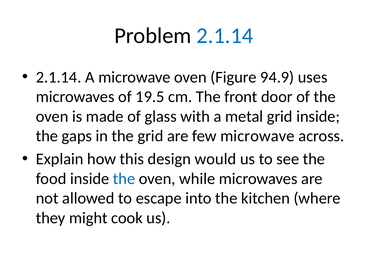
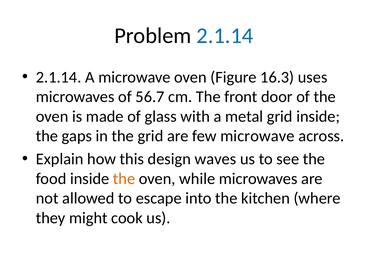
94.9: 94.9 -> 16.3
19.5: 19.5 -> 56.7
would: would -> waves
the at (124, 179) colour: blue -> orange
